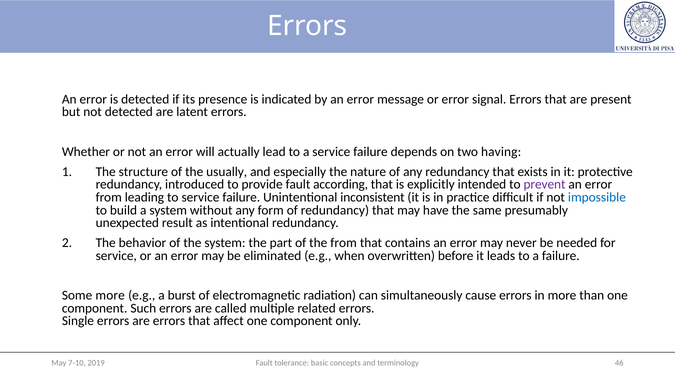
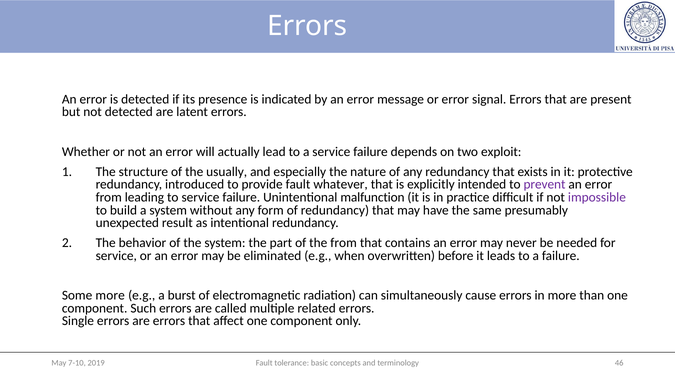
having: having -> exploit
according: according -> whatever
inconsistent: inconsistent -> malfunction
impossible colour: blue -> purple
